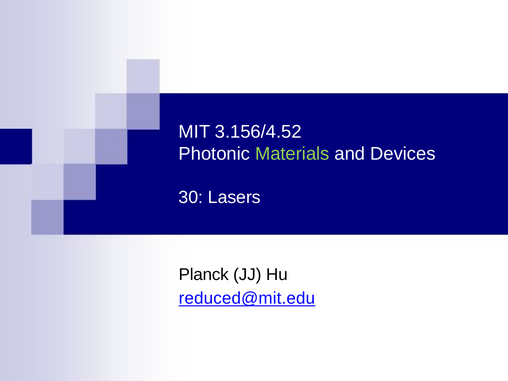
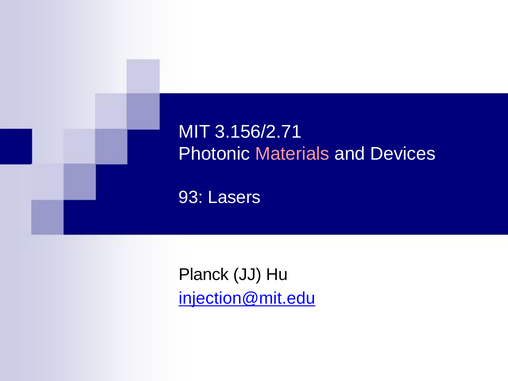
3.156/4.52: 3.156/4.52 -> 3.156/2.71
Materials colour: light green -> pink
30: 30 -> 93
reduced@mit.edu: reduced@mit.edu -> injection@mit.edu
